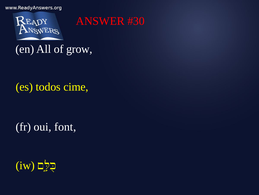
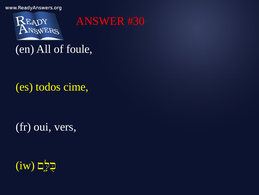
grow: grow -> foule
font: font -> vers
